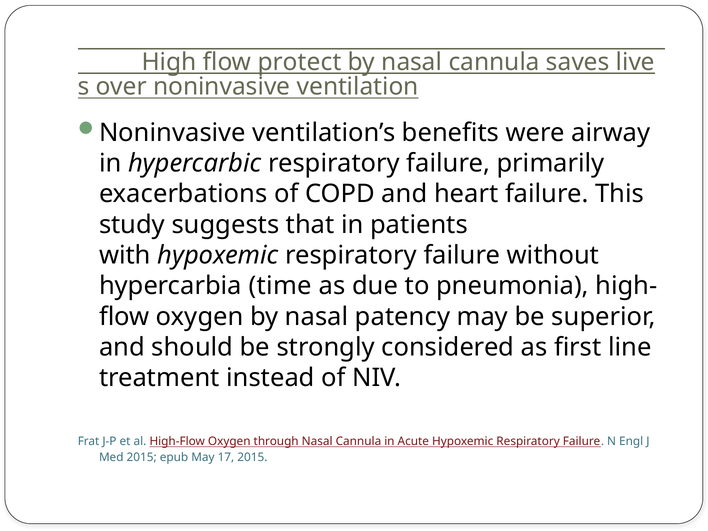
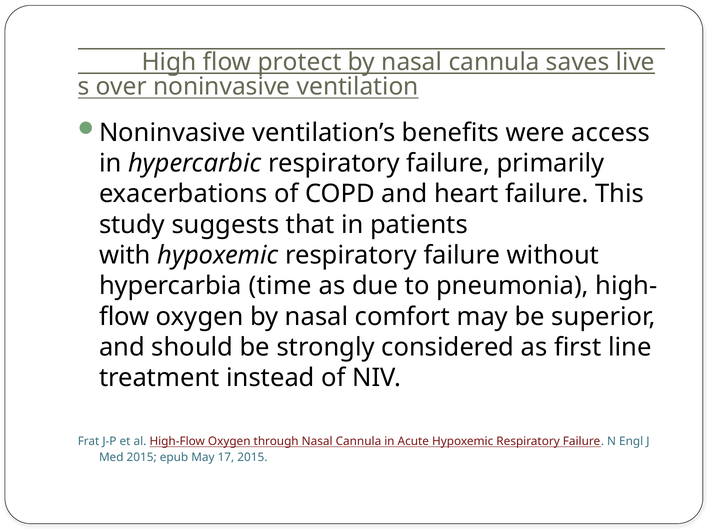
airway: airway -> access
patency: patency -> comfort
